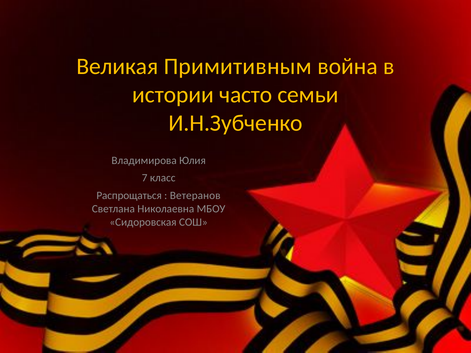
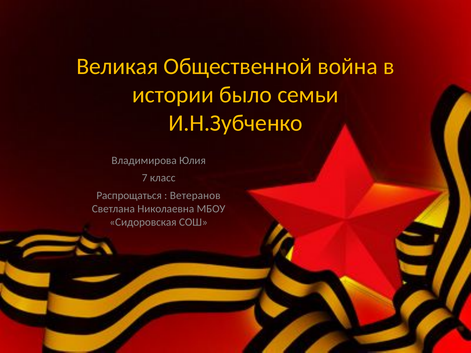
Примитивным: Примитивным -> Общественной
часто: часто -> было
